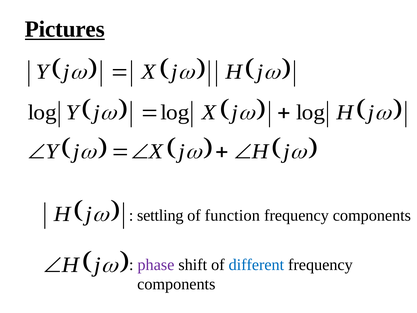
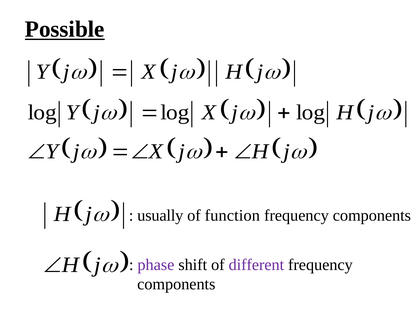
Pictures: Pictures -> Possible
settling: settling -> usually
different colour: blue -> purple
